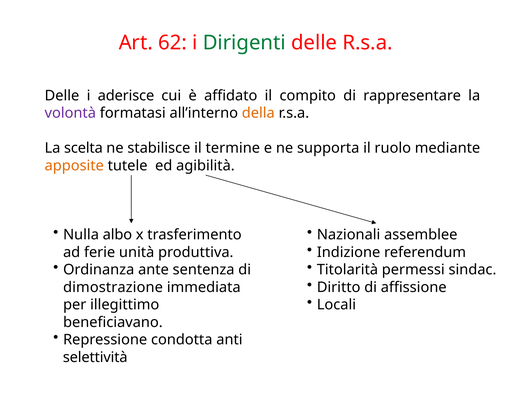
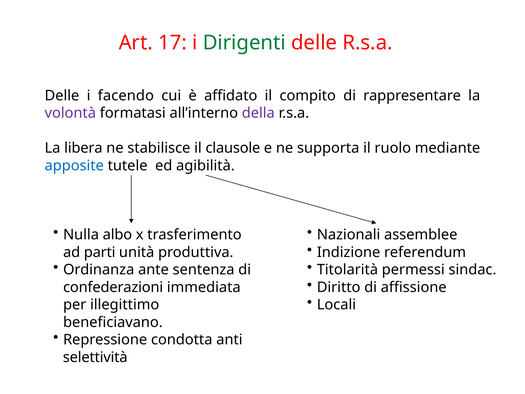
62: 62 -> 17
aderisce: aderisce -> facendo
della colour: orange -> purple
scelta: scelta -> libera
termine: termine -> clausole
apposite colour: orange -> blue
ferie: ferie -> parti
dimostrazione: dimostrazione -> confederazioni
